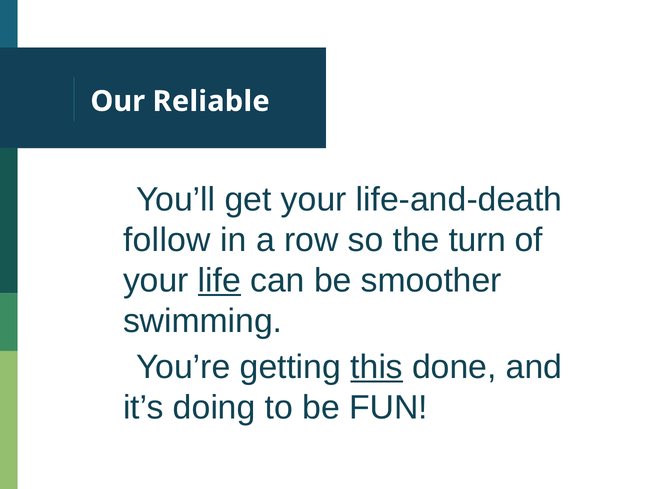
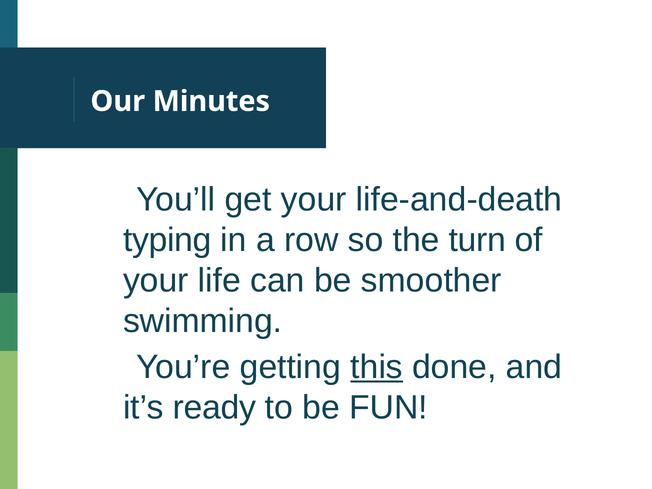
Reliable: Reliable -> Minutes
follow: follow -> typing
life underline: present -> none
doing: doing -> ready
